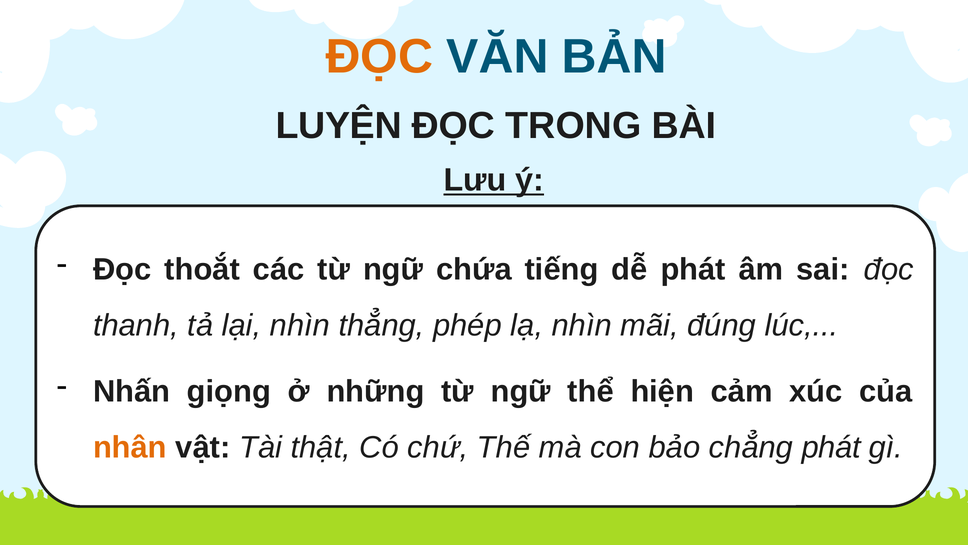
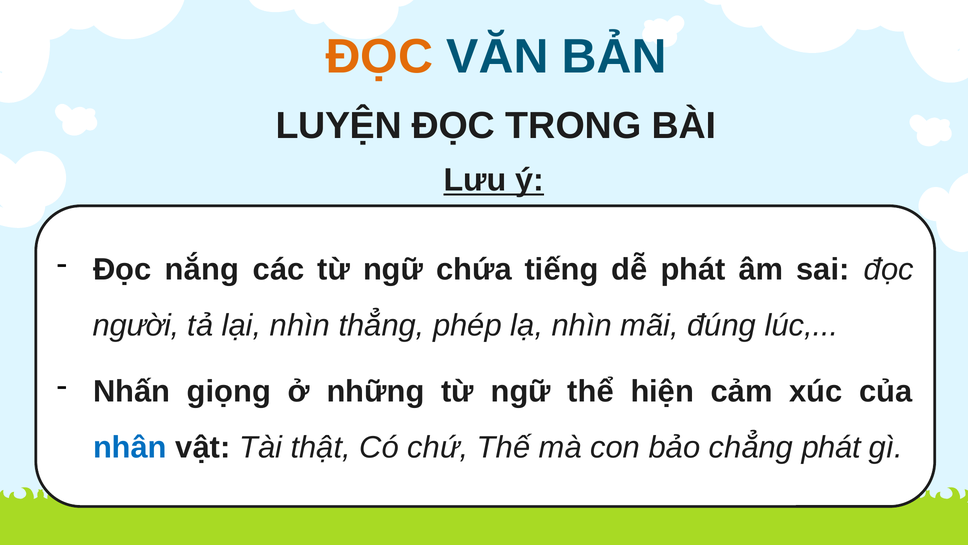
thoắt: thoắt -> nắng
thanh: thanh -> người
nhân colour: orange -> blue
